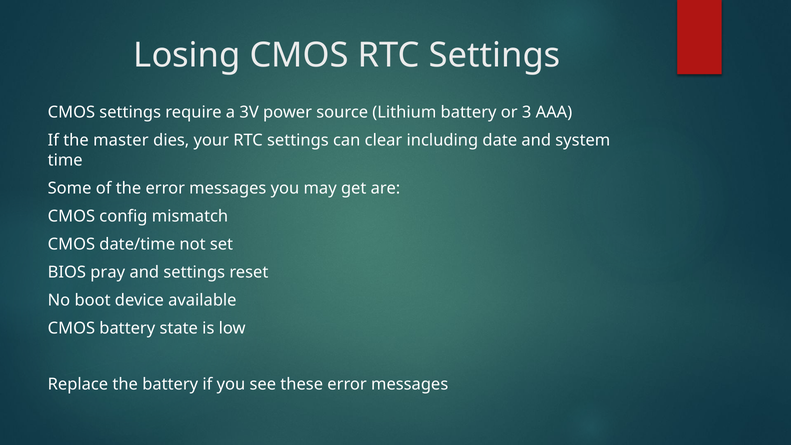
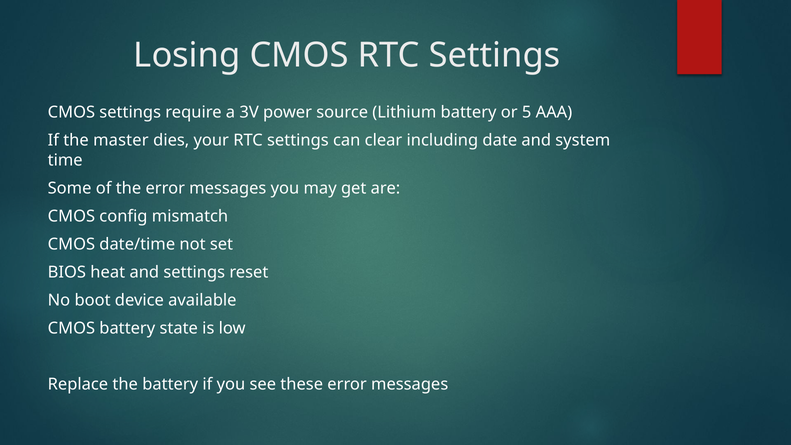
3: 3 -> 5
pray: pray -> heat
